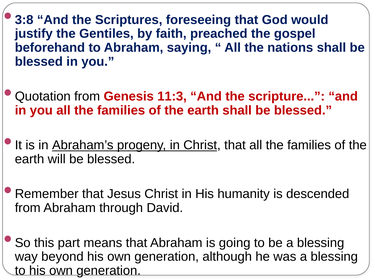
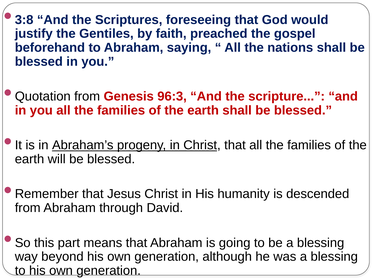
11:3: 11:3 -> 96:3
